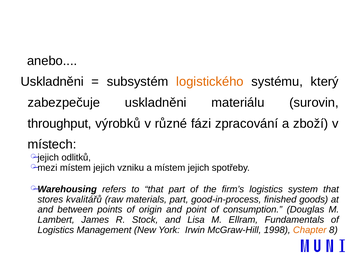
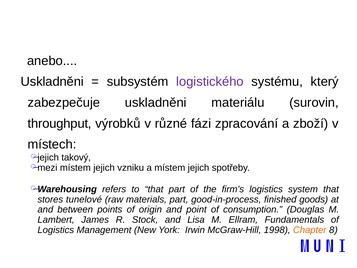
logistického colour: orange -> purple
odlitků: odlitků -> takový
kvalitářů: kvalitářů -> tunelové
